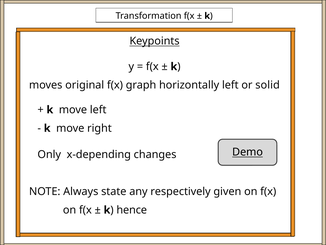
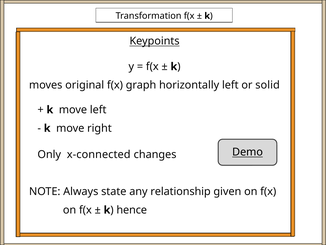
x-depending: x-depending -> x-connected
respectively: respectively -> relationship
